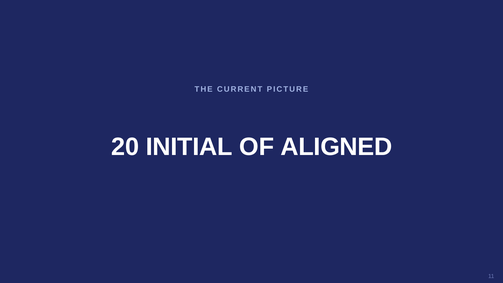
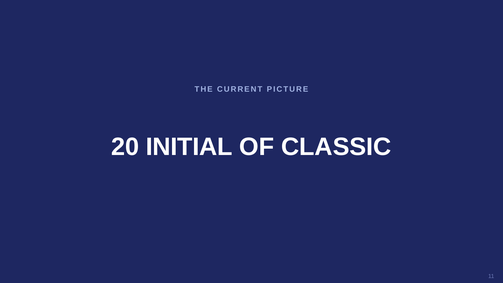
ALIGNED: ALIGNED -> CLASSIC
